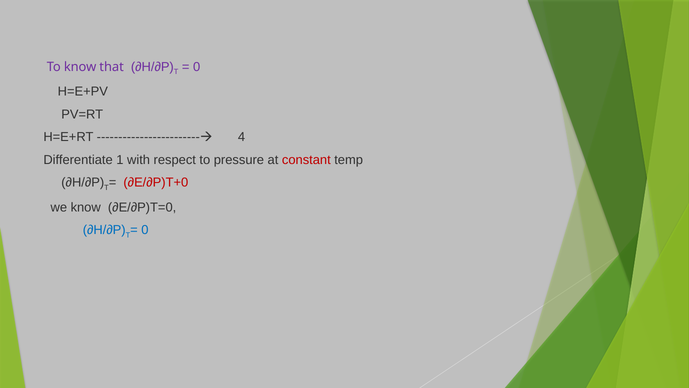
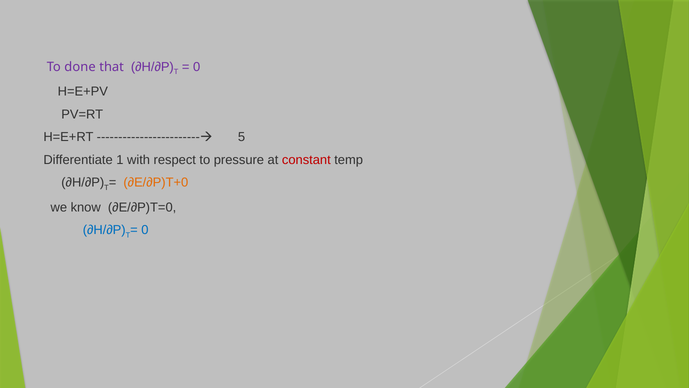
To know: know -> done
4: 4 -> 5
∂E/∂P)T+0 colour: red -> orange
